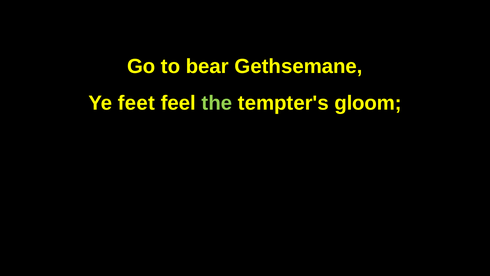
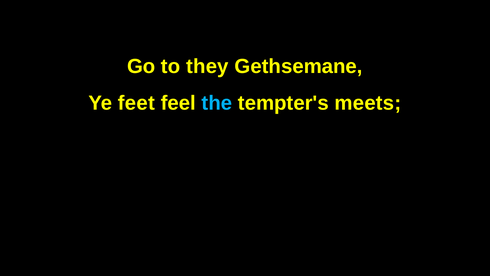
bear: bear -> they
the colour: light green -> light blue
gloom: gloom -> meets
